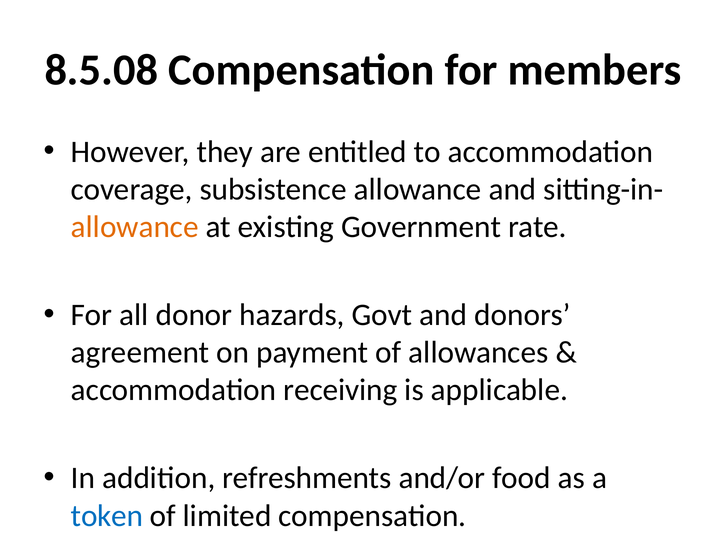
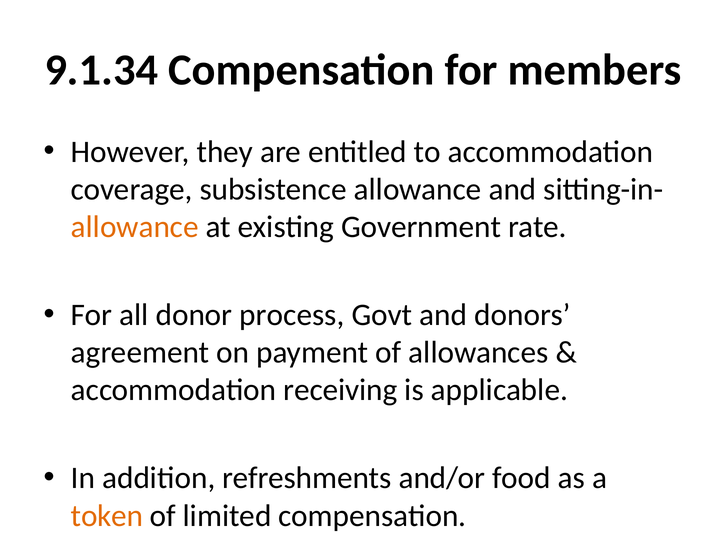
8.5.08: 8.5.08 -> 9.1.34
hazards: hazards -> process
token colour: blue -> orange
